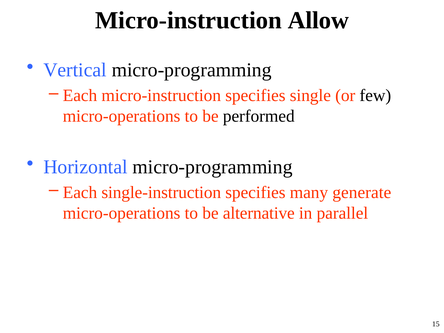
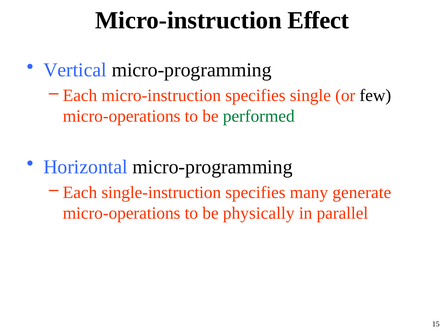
Allow: Allow -> Effect
performed colour: black -> green
alternative: alternative -> physically
